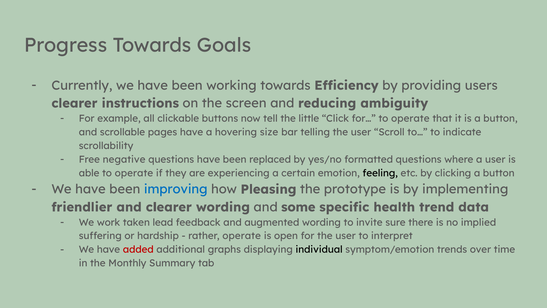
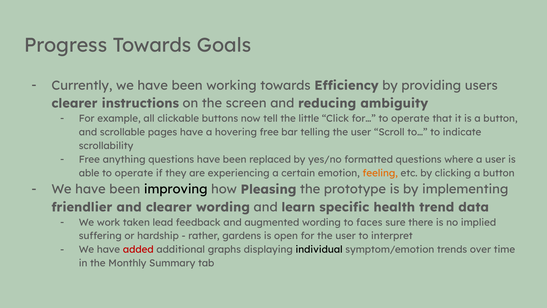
hovering size: size -> free
negative: negative -> anything
feeling colour: black -> orange
improving colour: blue -> black
some: some -> learn
invite: invite -> faces
rather operate: operate -> gardens
